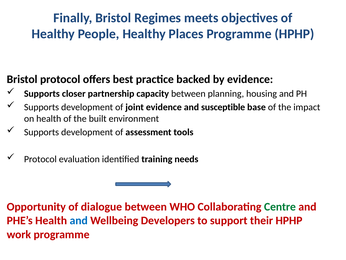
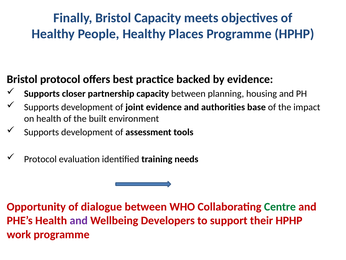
Bristol Regimes: Regimes -> Capacity
susceptible: susceptible -> authorities
and at (79, 220) colour: blue -> purple
